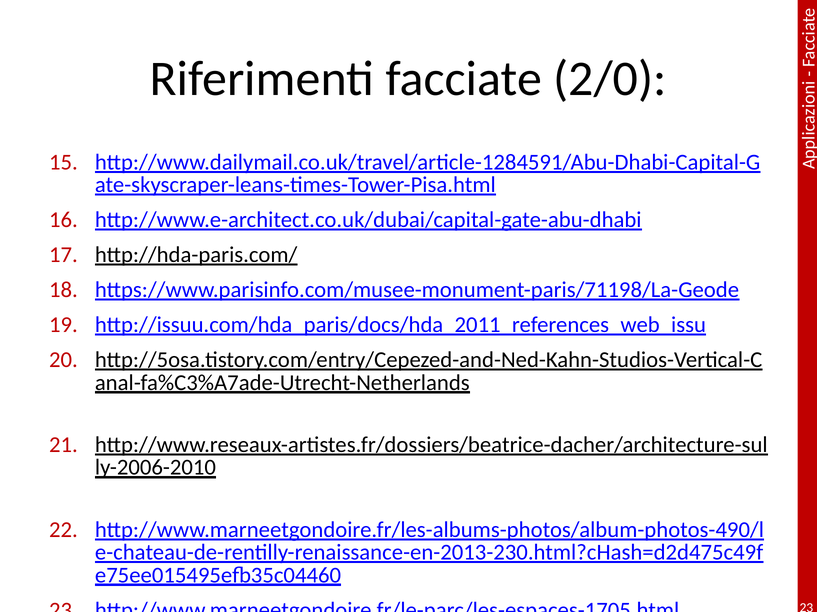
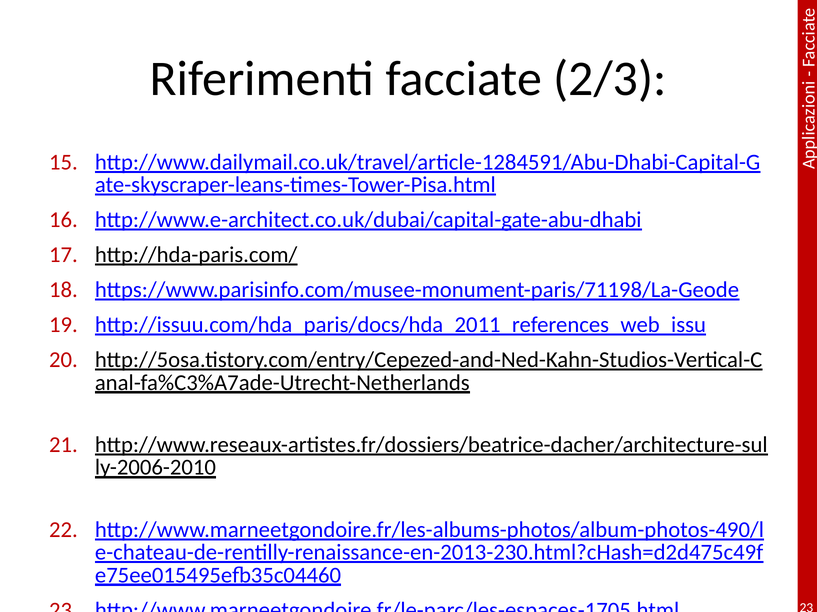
2/0: 2/0 -> 2/3
